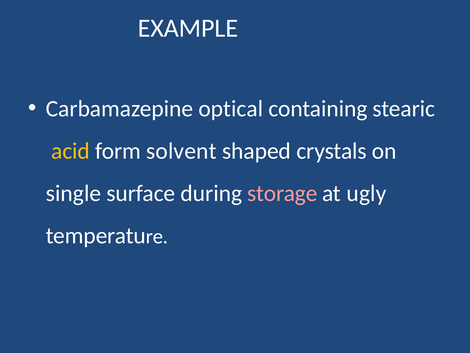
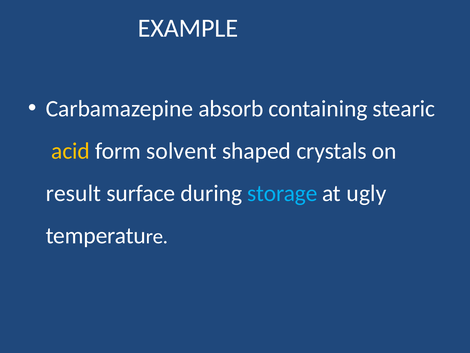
optical: optical -> absorb
single: single -> result
storage colour: pink -> light blue
